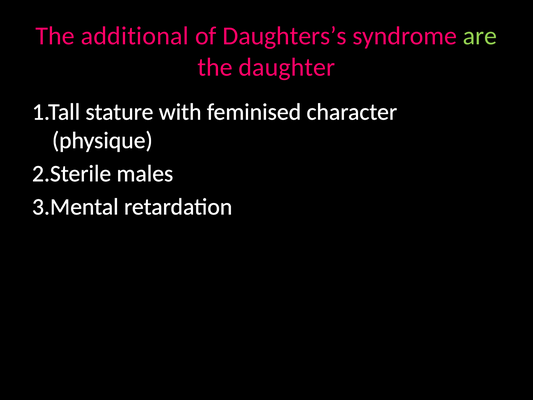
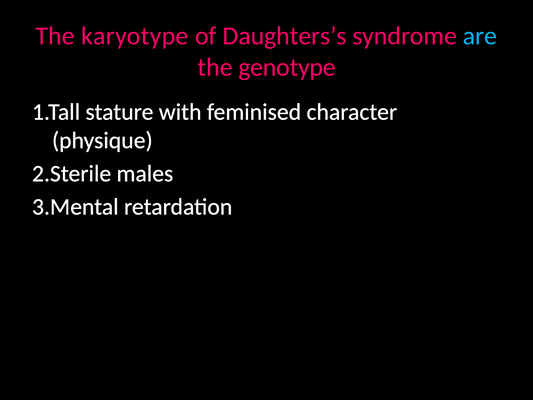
additional: additional -> karyotype
are colour: light green -> light blue
daughter: daughter -> genotype
